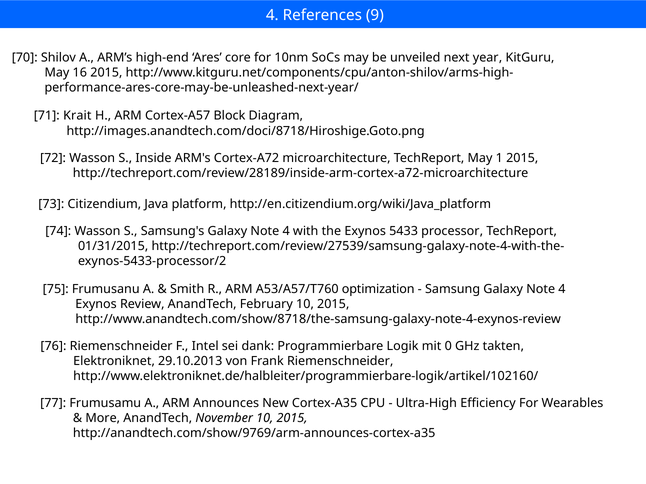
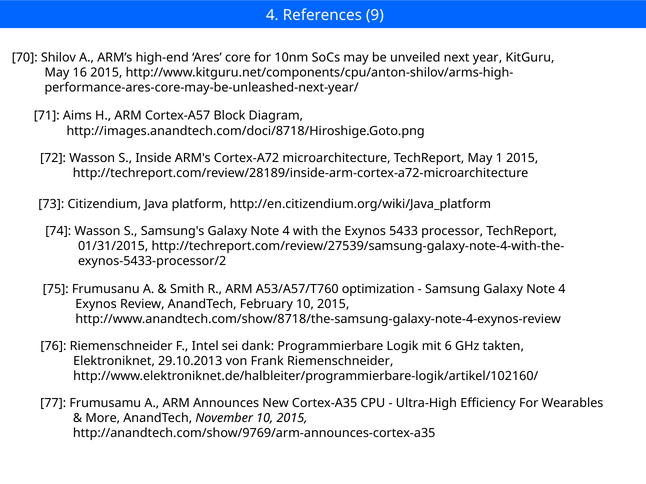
Krait: Krait -> Aims
0: 0 -> 6
